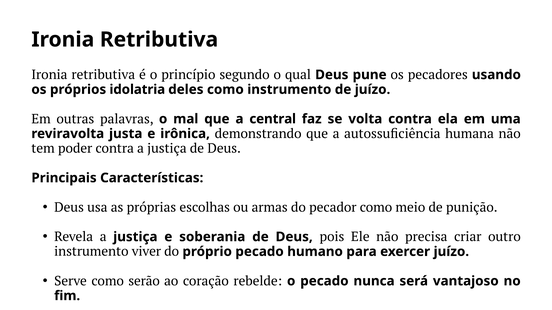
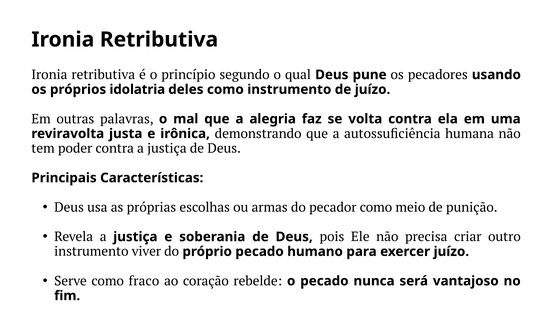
central: central -> alegria
serão: serão -> fraco
